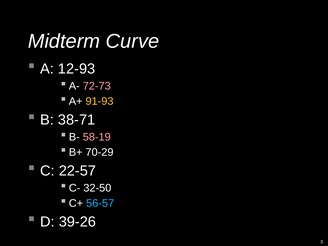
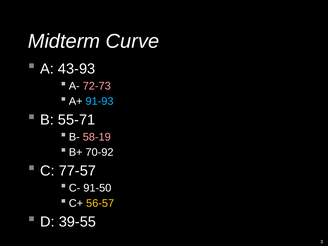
12-93: 12-93 -> 43-93
91-93 colour: yellow -> light blue
38-71: 38-71 -> 55-71
70-29: 70-29 -> 70-92
22-57: 22-57 -> 77-57
32-50: 32-50 -> 91-50
56-57 colour: light blue -> yellow
39-26: 39-26 -> 39-55
